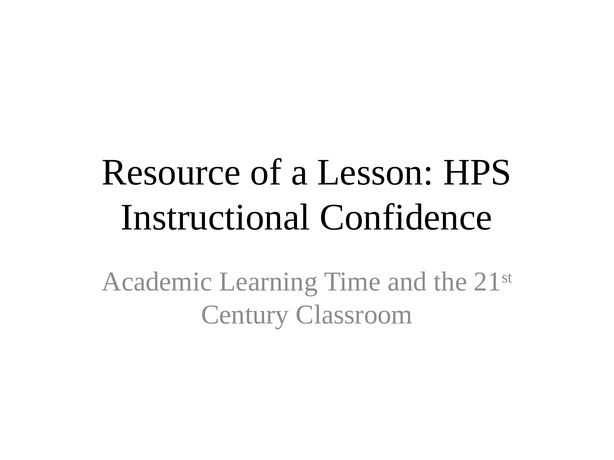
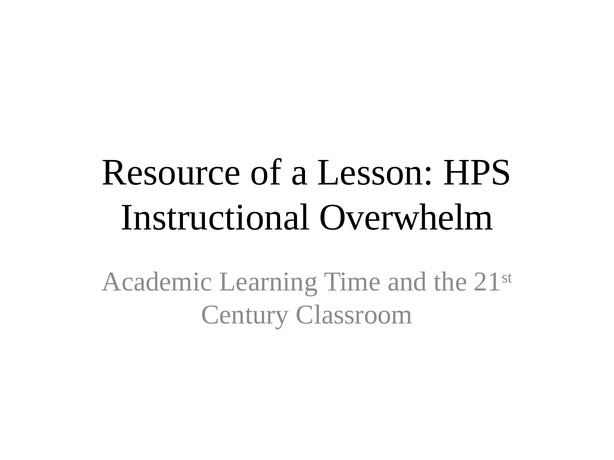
Confidence: Confidence -> Overwhelm
